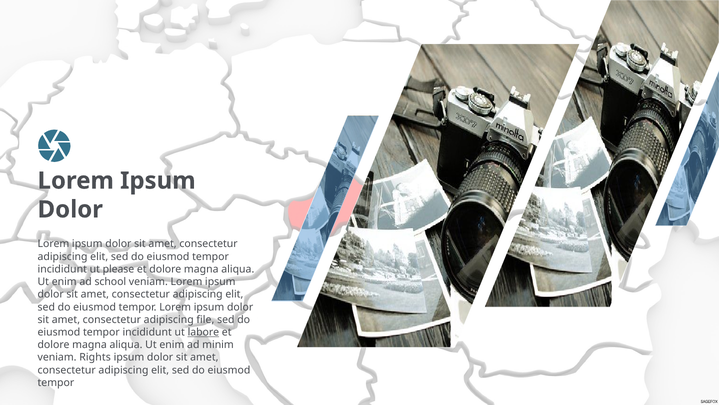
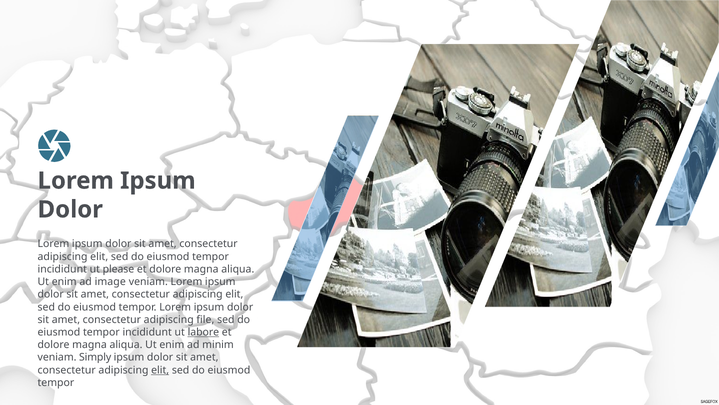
school: school -> image
Rights: Rights -> Simply
elit at (160, 370) underline: none -> present
